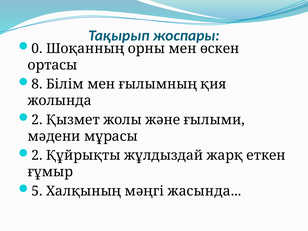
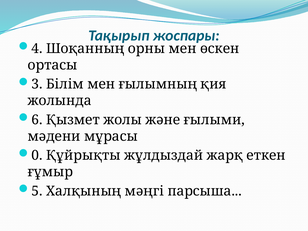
0: 0 -> 4
8: 8 -> 3
2 at (37, 120): 2 -> 6
2 at (37, 155): 2 -> 0
жасында: жасында -> парсыша
